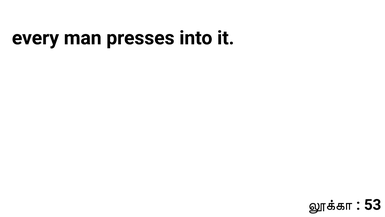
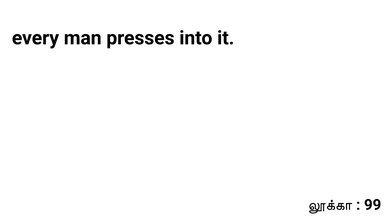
53: 53 -> 99
